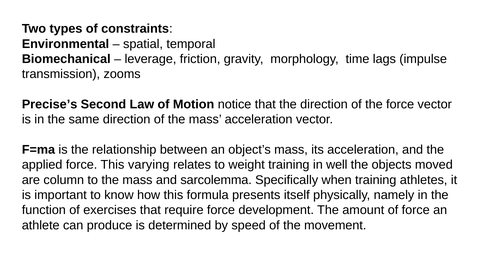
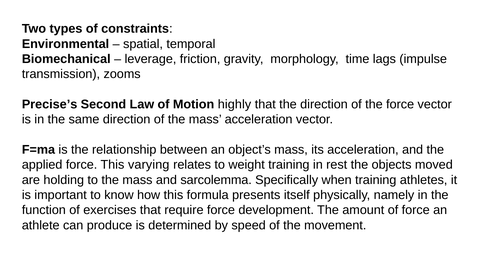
notice: notice -> highly
well: well -> rest
column: column -> holding
